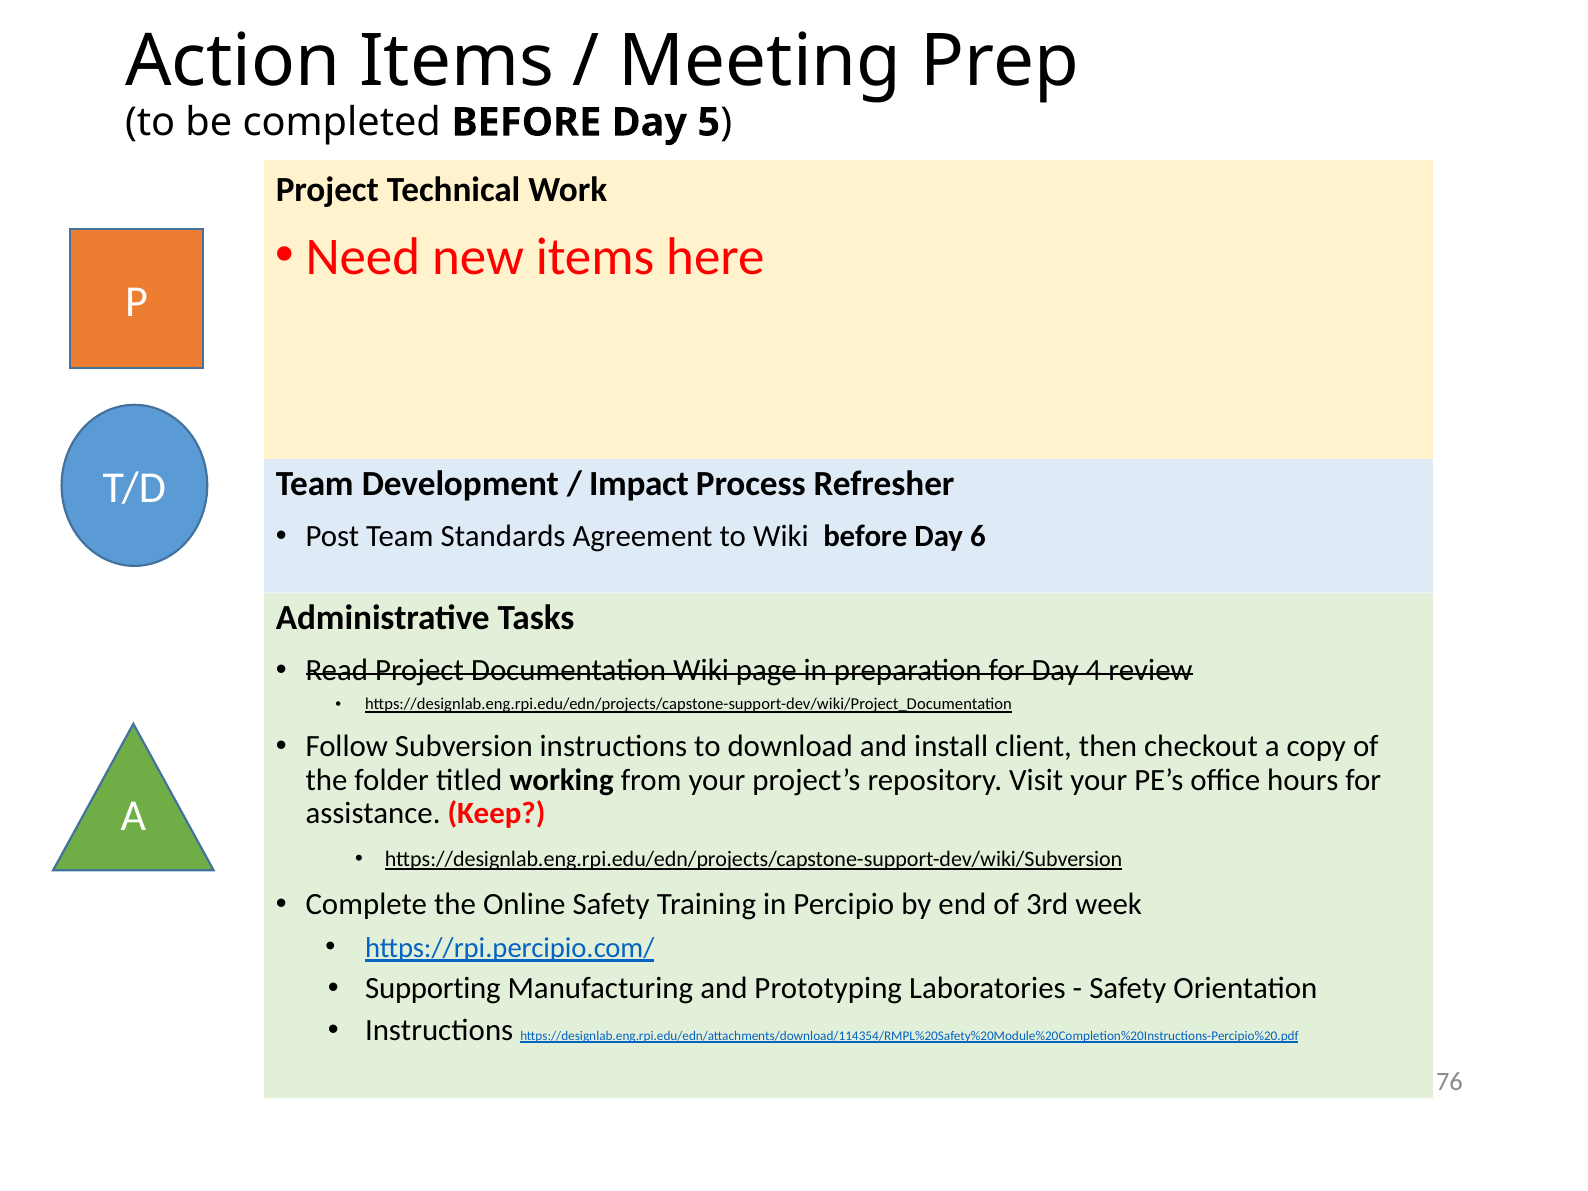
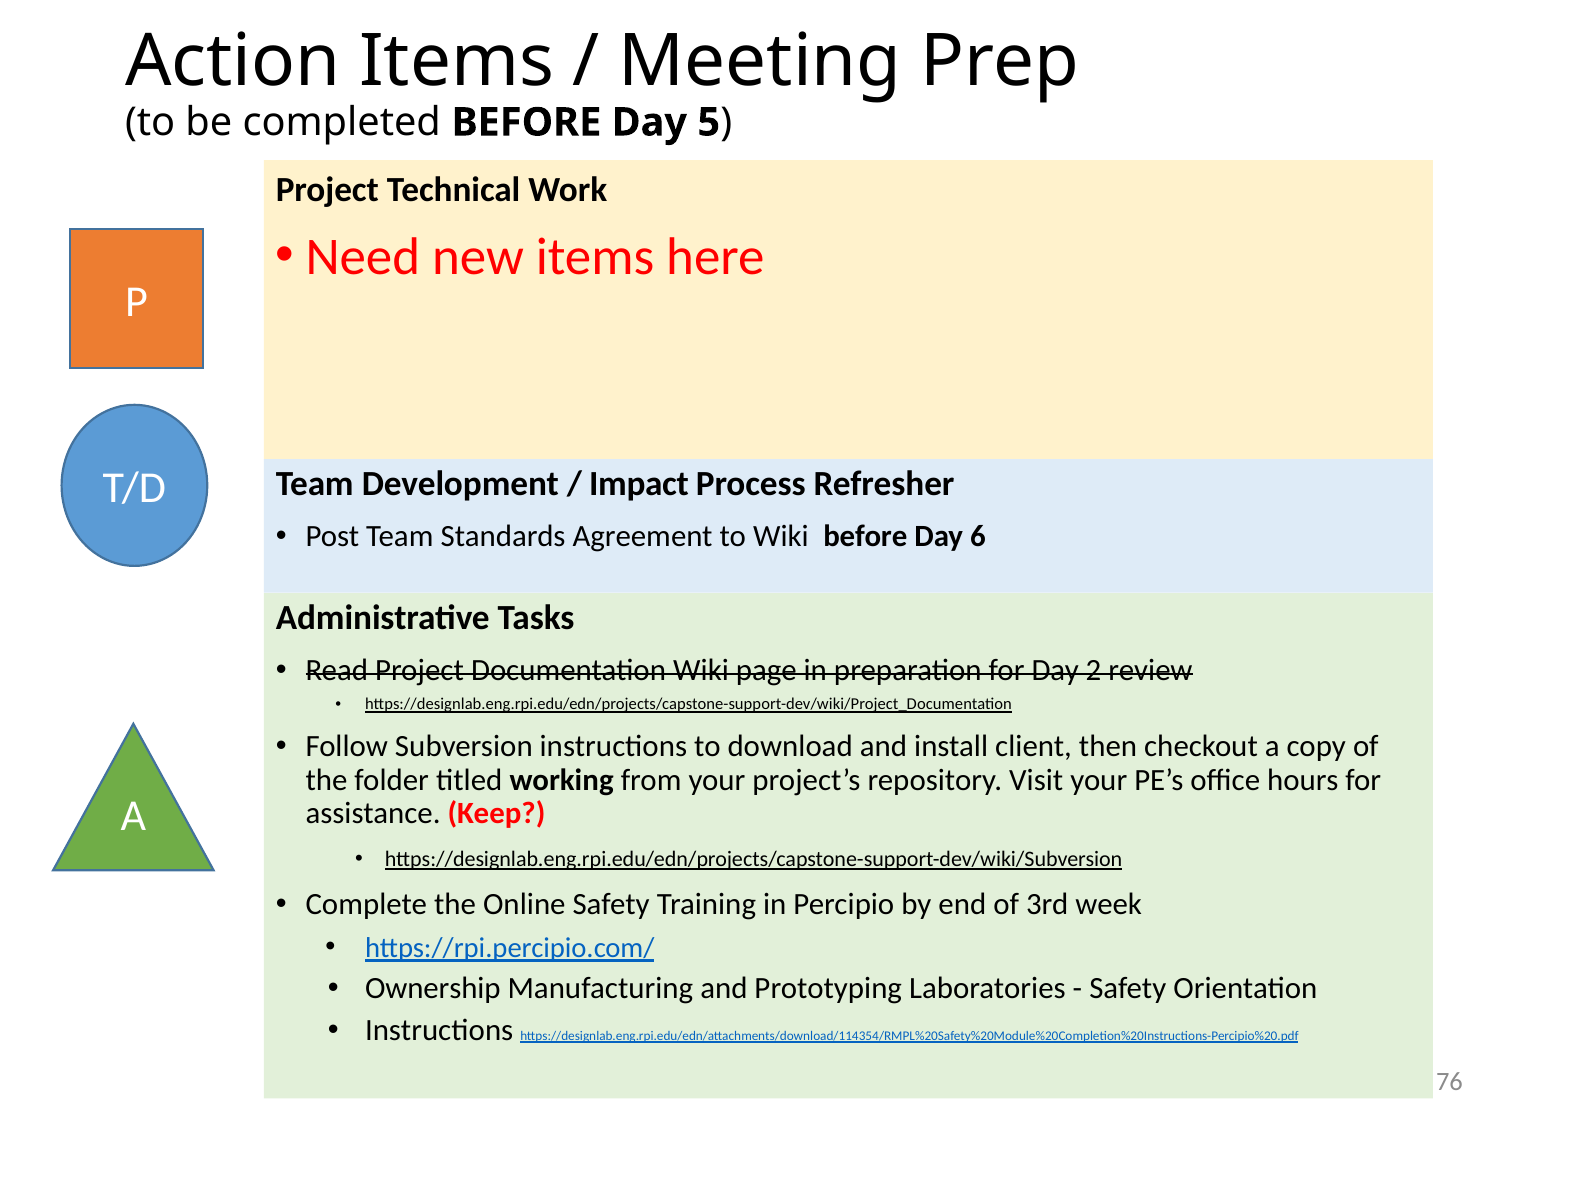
4: 4 -> 2
Supporting: Supporting -> Ownership
